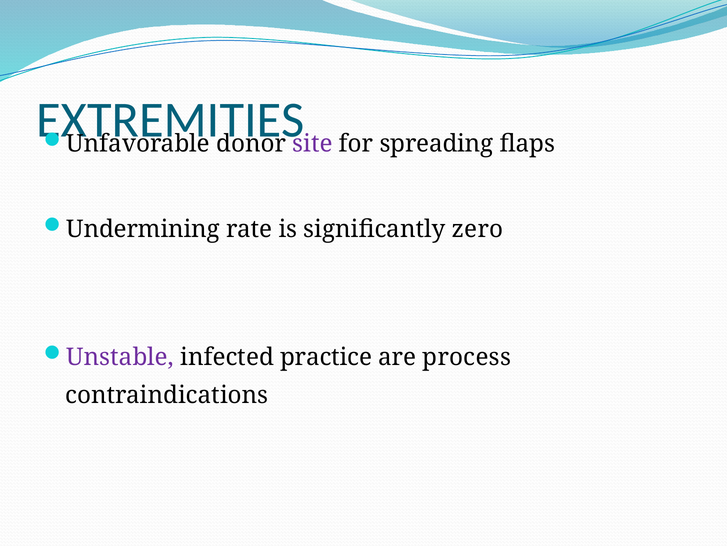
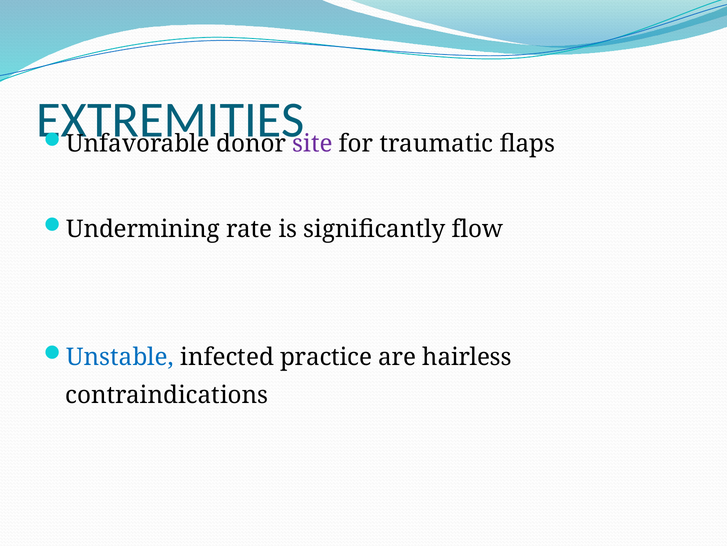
spreading: spreading -> traumatic
zero: zero -> flow
Unstable colour: purple -> blue
process: process -> hairless
